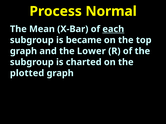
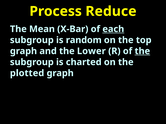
Normal: Normal -> Reduce
became: became -> random
the at (142, 51) underline: none -> present
